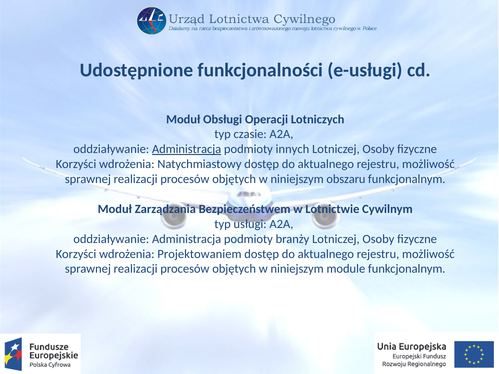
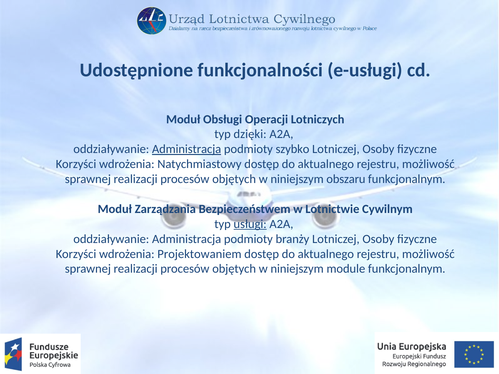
czasie: czasie -> dzięki
innych: innych -> szybko
usługi underline: none -> present
